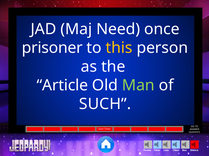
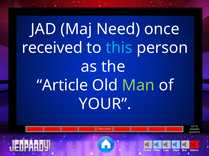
prisoner: prisoner -> received
this colour: yellow -> light blue
SUCH: SUCH -> YOUR
